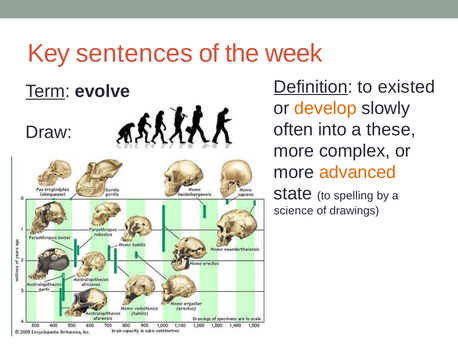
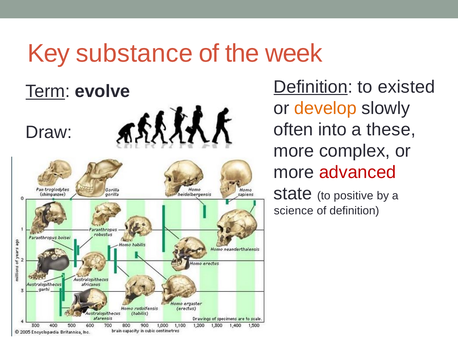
sentences: sentences -> substance
advanced colour: orange -> red
spelling: spelling -> positive
of drawings: drawings -> definition
